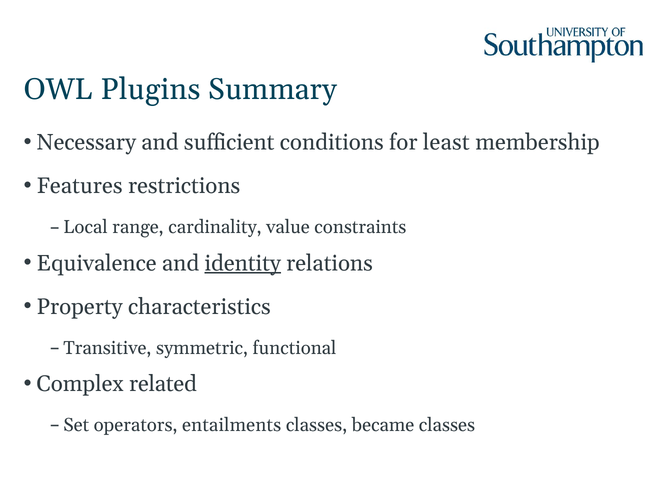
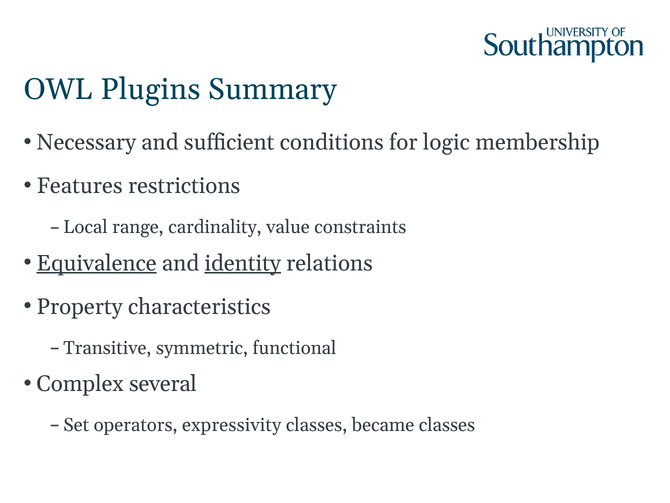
least: least -> logic
Equivalence underline: none -> present
related: related -> several
entailments: entailments -> expressivity
